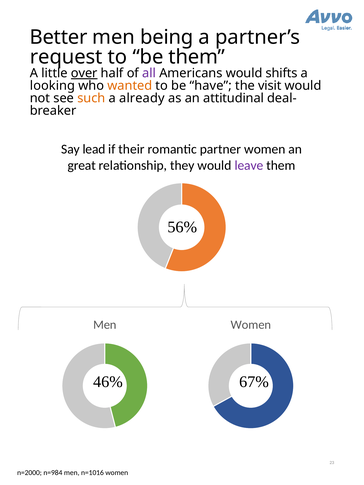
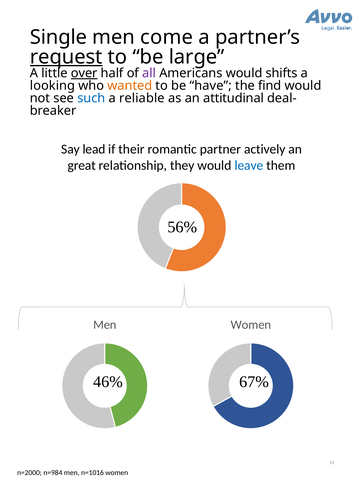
Better: Better -> Single
being: being -> come
request underline: none -> present
be them: them -> large
visit: visit -> find
such colour: orange -> blue
already: already -> reliable
partner women: women -> actively
leave colour: purple -> blue
